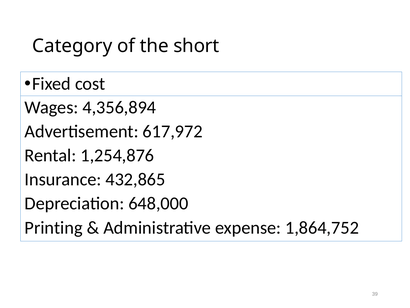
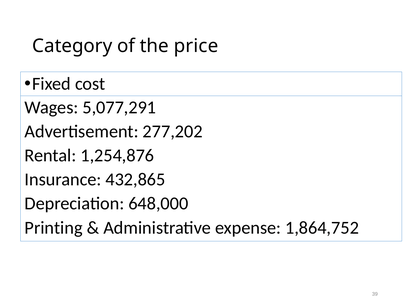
short: short -> price
4,356,894: 4,356,894 -> 5,077,291
617,972: 617,972 -> 277,202
